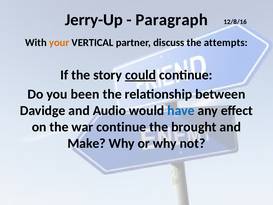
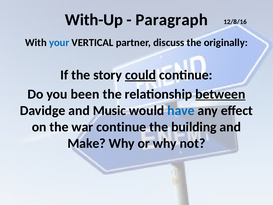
Jerry-Up: Jerry-Up -> With-Up
your colour: orange -> blue
attempts: attempts -> originally
between underline: none -> present
Audio: Audio -> Music
brought: brought -> building
